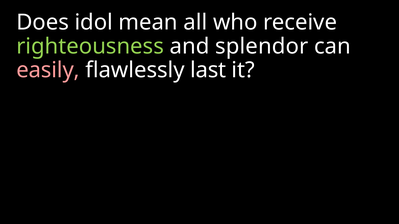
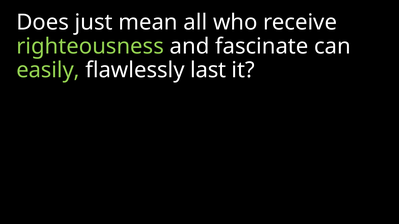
idol: idol -> just
splendor: splendor -> fascinate
easily colour: pink -> light green
